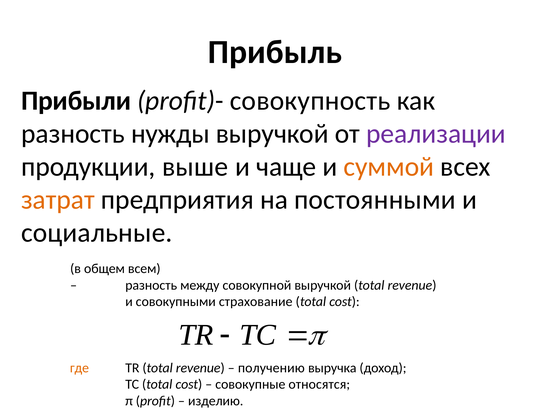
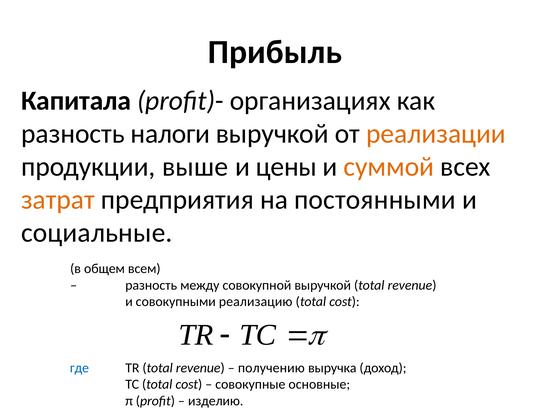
Прибыли: Прибыли -> Капитала
совокупность: совокупность -> организациях
нужды: нужды -> налоги
реализации colour: purple -> orange
чаще: чаще -> цены
страхование: страхование -> реализацию
где colour: orange -> blue
относятся: относятся -> основные
